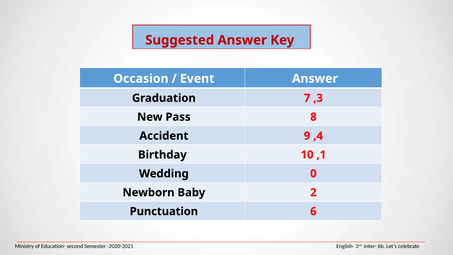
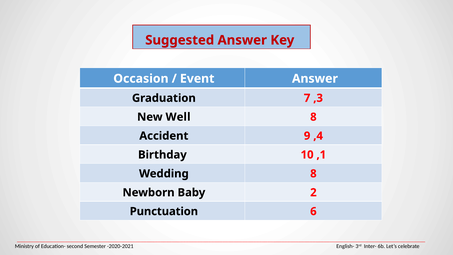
Pass: Pass -> Well
Wedding 0: 0 -> 8
